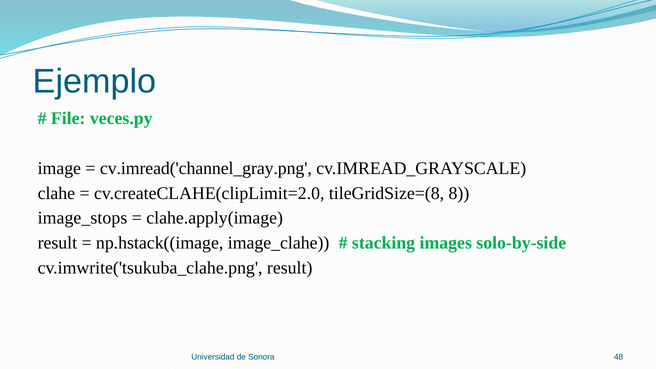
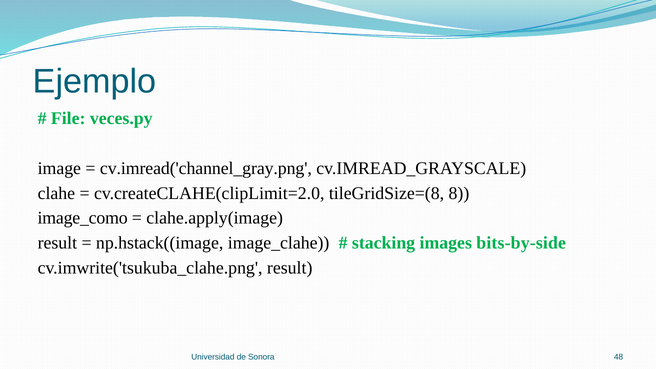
image_stops: image_stops -> image_como
solo-by-side: solo-by-side -> bits-by-side
